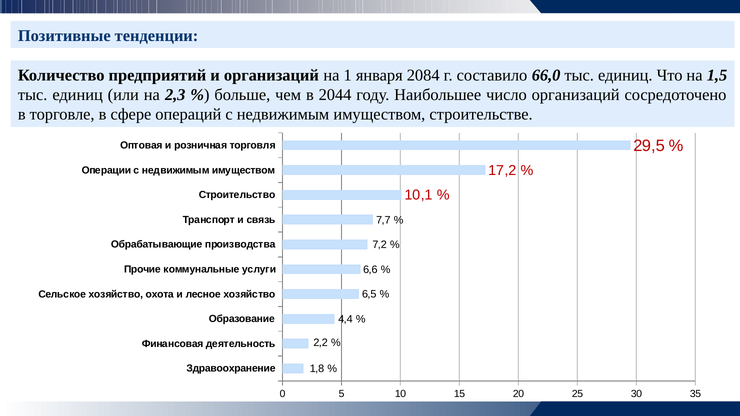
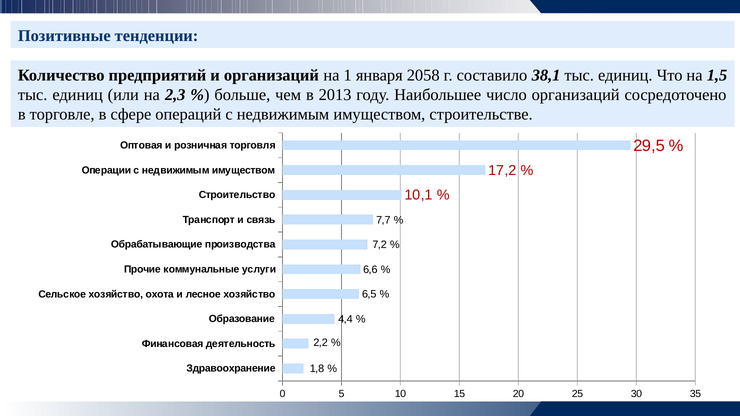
2084: 2084 -> 2058
66,0: 66,0 -> 38,1
2044: 2044 -> 2013
